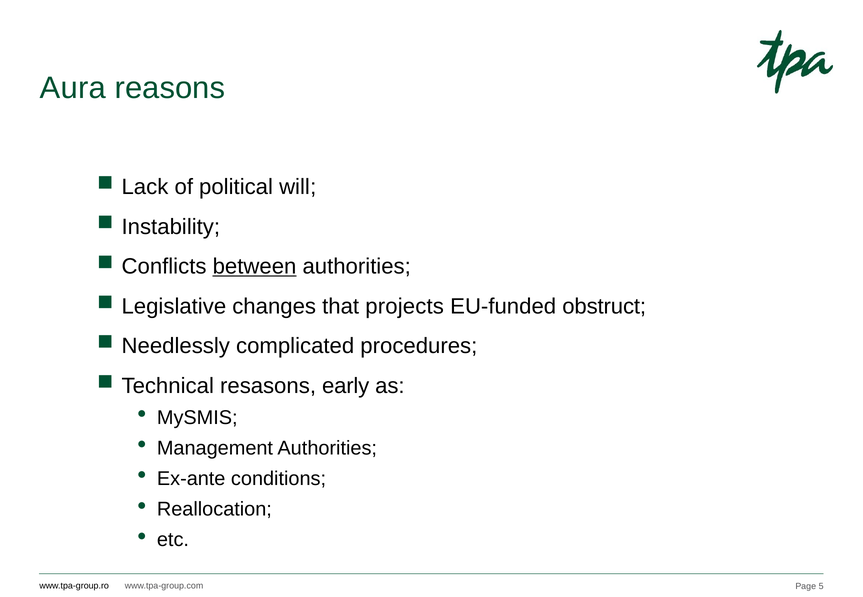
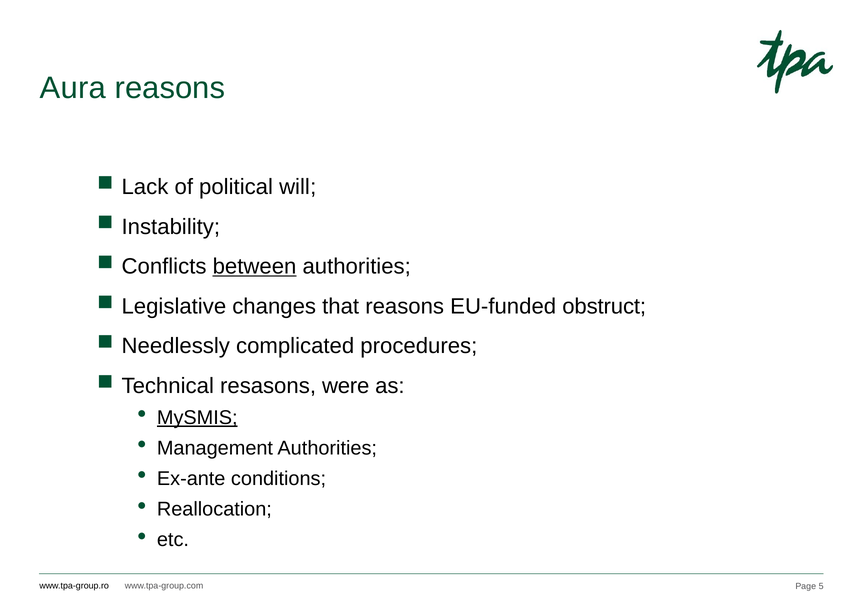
that projects: projects -> reasons
early: early -> were
MySMIS underline: none -> present
